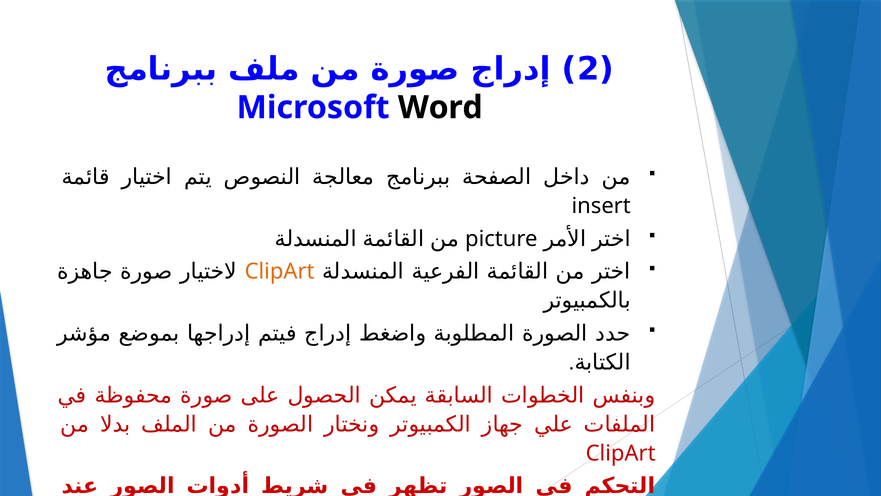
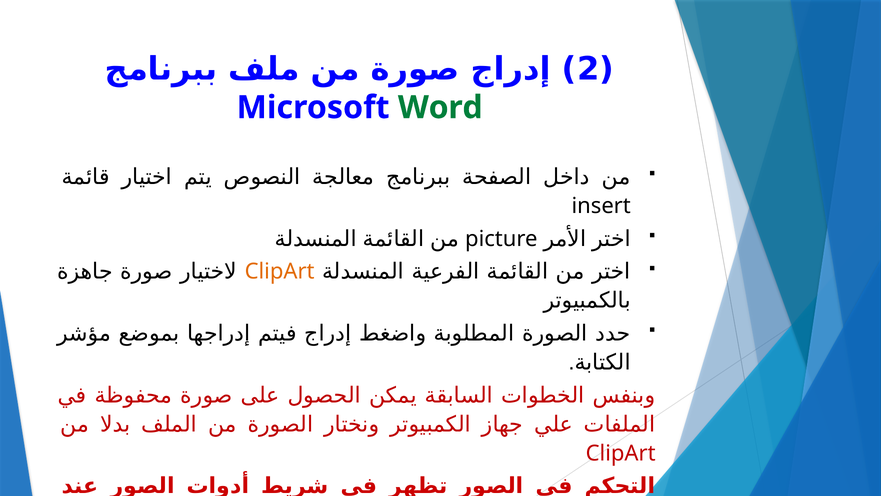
Word colour: black -> green
